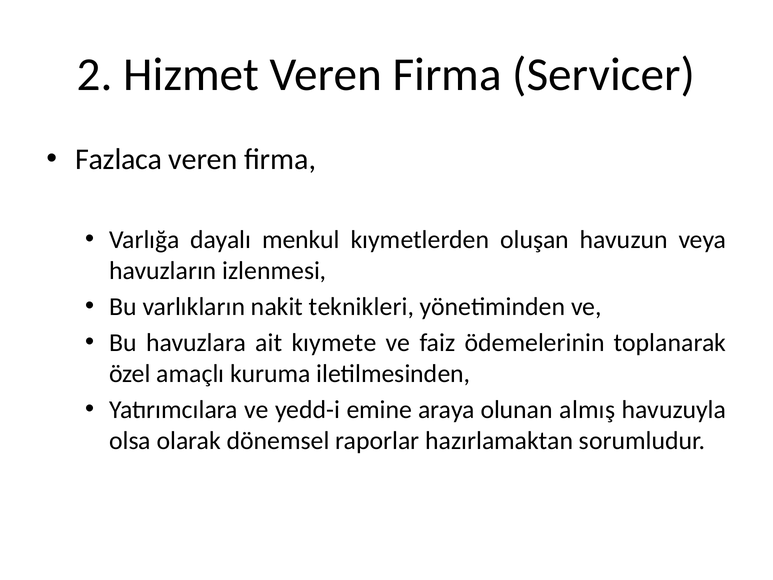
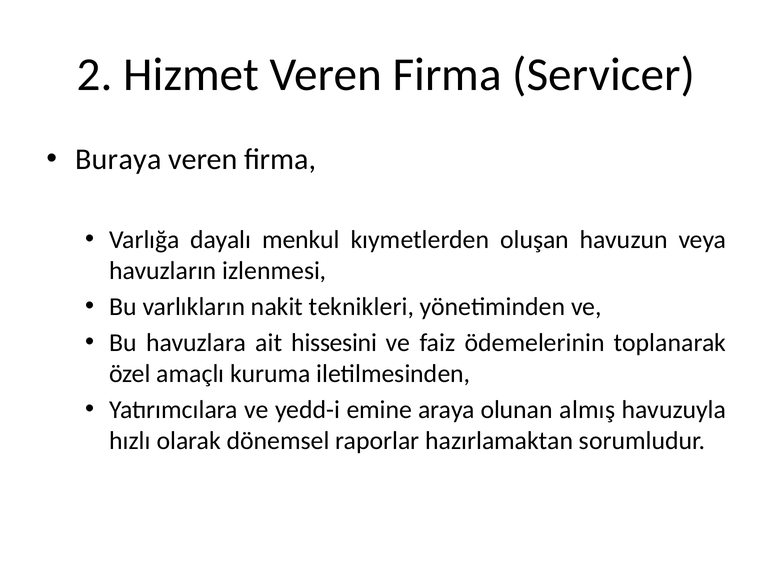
Fazlaca: Fazlaca -> Buraya
kıymete: kıymete -> hissesini
olsa: olsa -> hızlı
